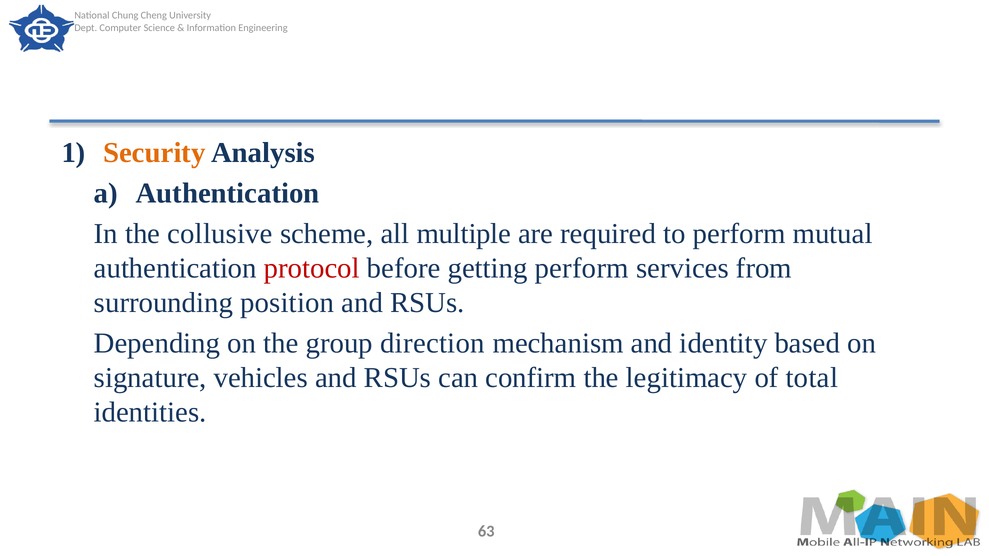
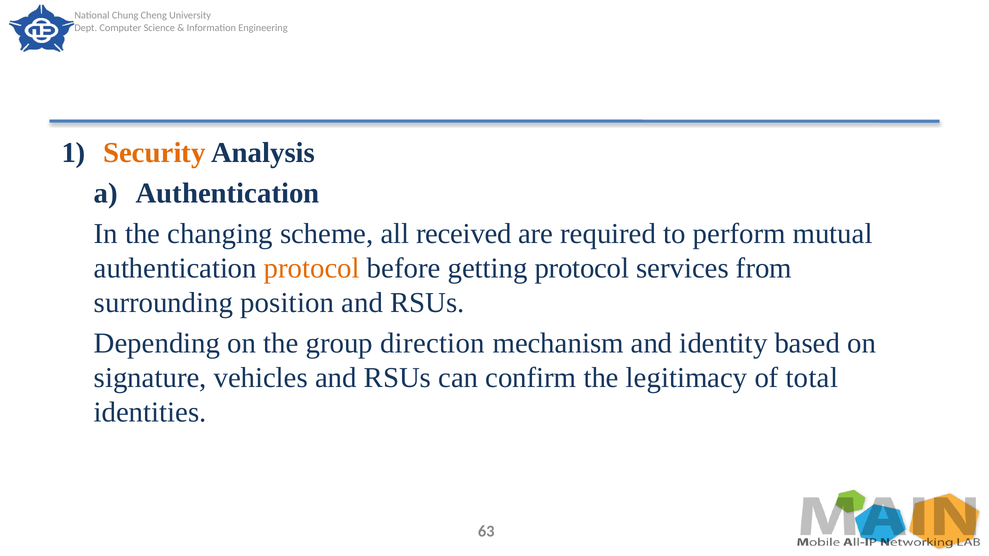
collusive: collusive -> changing
multiple: multiple -> received
protocol at (312, 268) colour: red -> orange
getting perform: perform -> protocol
